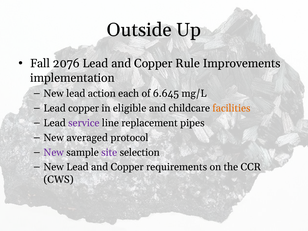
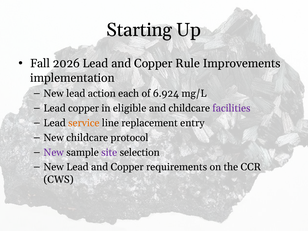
Outside: Outside -> Starting
2076: 2076 -> 2026
6.645: 6.645 -> 6.924
facilities colour: orange -> purple
service colour: purple -> orange
pipes: pipes -> entry
New averaged: averaged -> childcare
